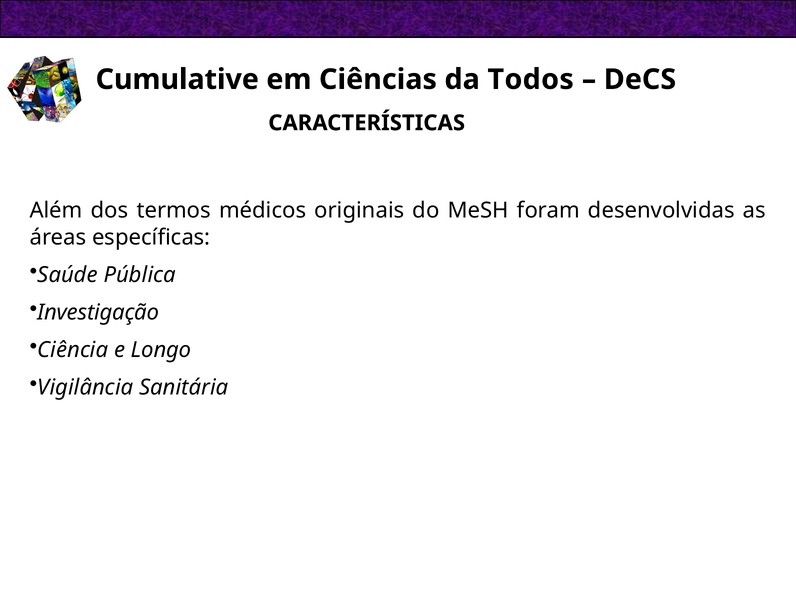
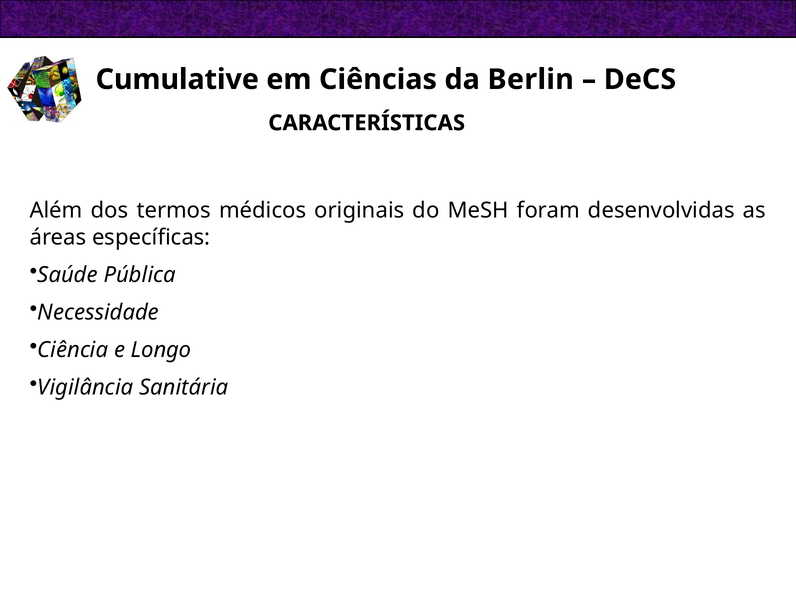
Todos: Todos -> Berlin
Investigação: Investigação -> Necessidade
